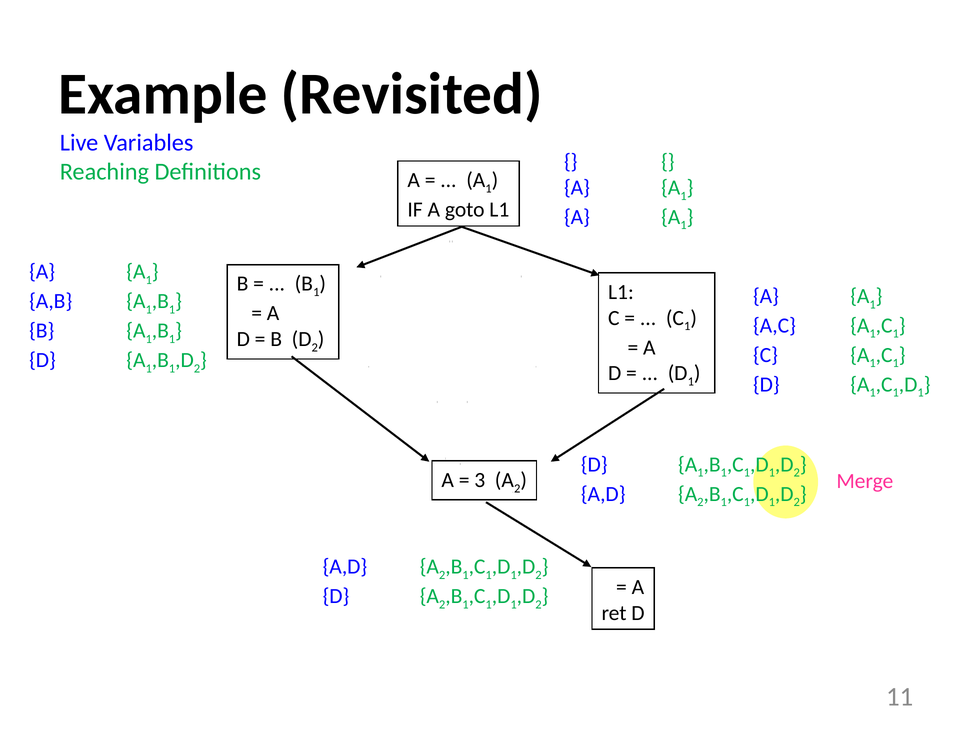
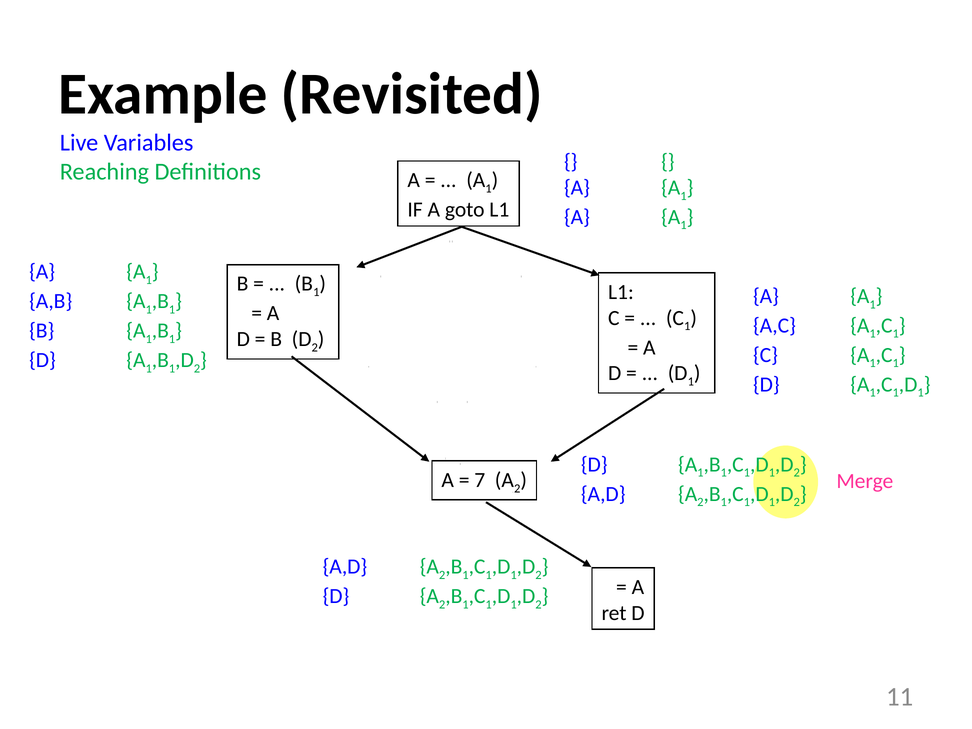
3: 3 -> 7
